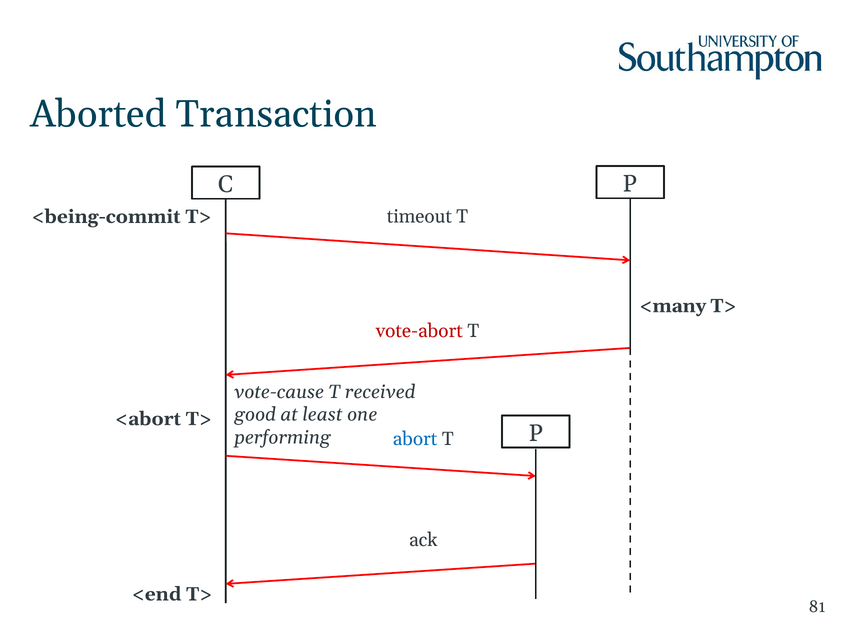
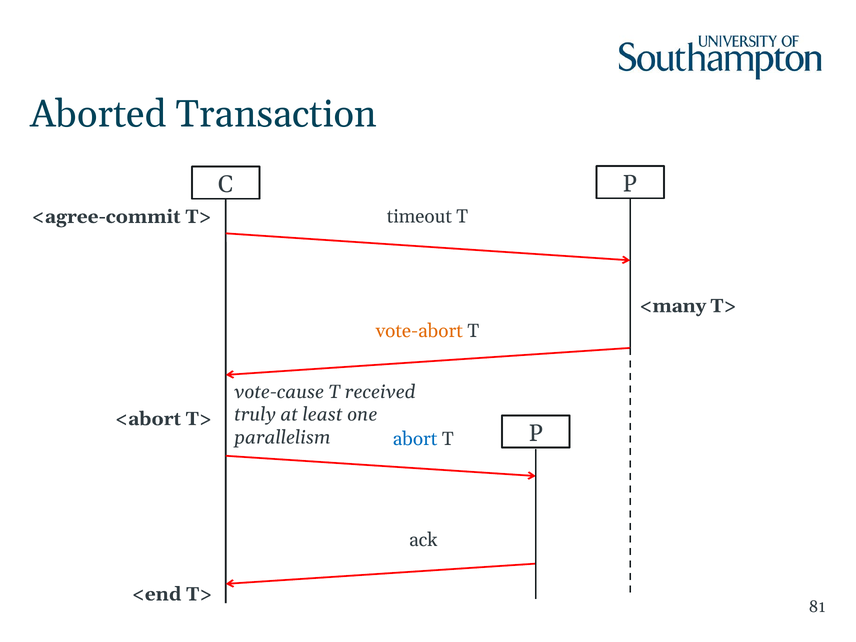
<being-commit: <being-commit -> <agree-commit
vote-abort colour: red -> orange
good: good -> truly
performing: performing -> parallelism
